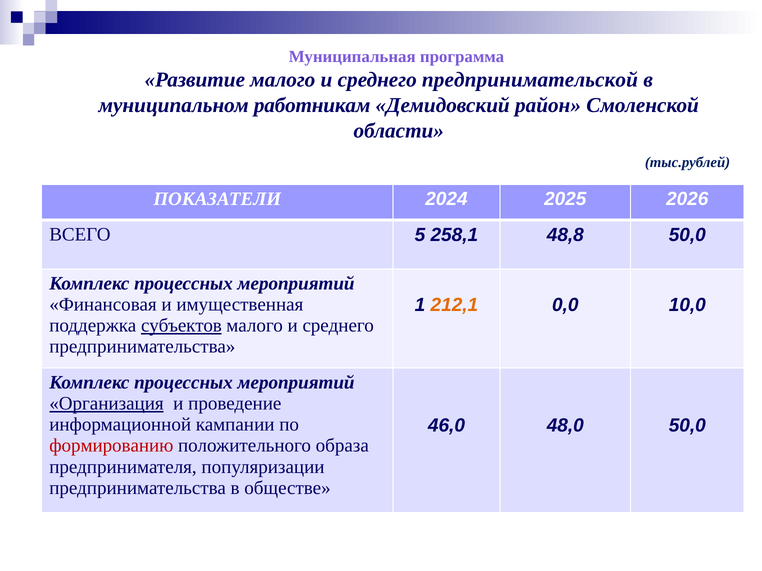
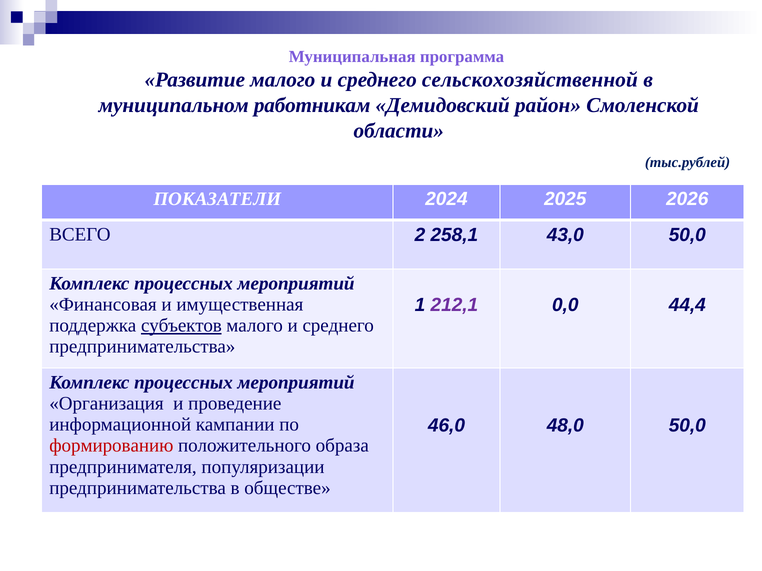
предпринимательской: предпринимательской -> сельскохозяйственной
5: 5 -> 2
48,8: 48,8 -> 43,0
212,1 colour: orange -> purple
10,0: 10,0 -> 44,4
Организация underline: present -> none
